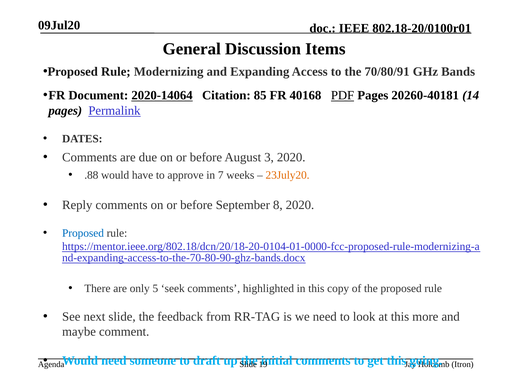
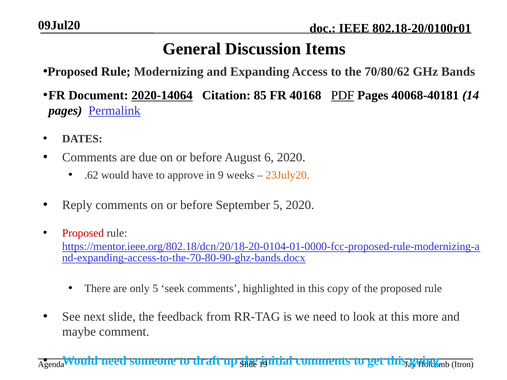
70/80/91: 70/80/91 -> 70/80/62
20260-40181: 20260-40181 -> 40068-40181
3: 3 -> 6
.88: .88 -> .62
7: 7 -> 9
September 8: 8 -> 5
Proposed at (83, 233) colour: blue -> red
